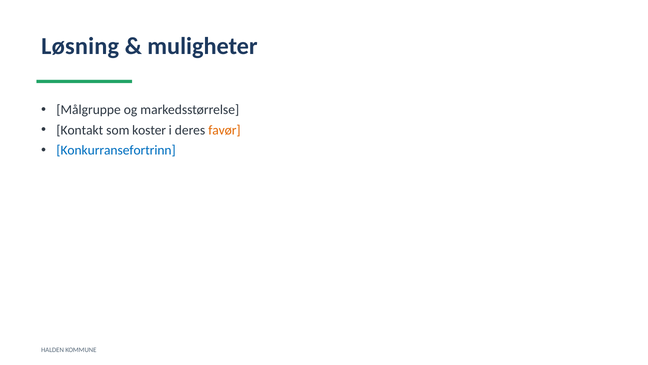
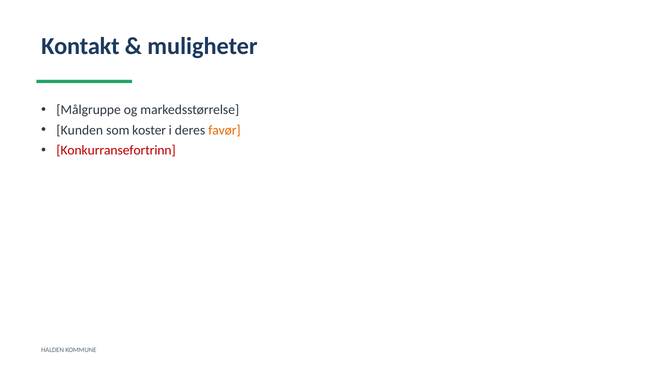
Løsning: Løsning -> Kontakt
Kontakt: Kontakt -> Kunden
Konkurransefortrinn colour: blue -> red
